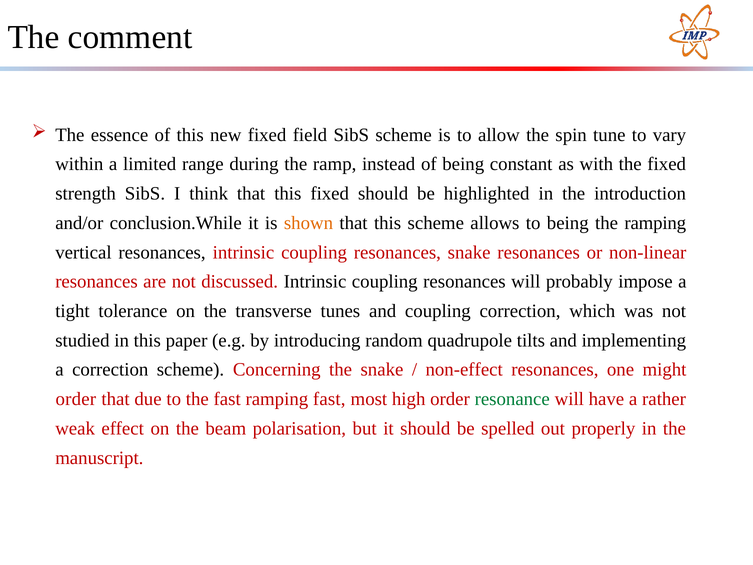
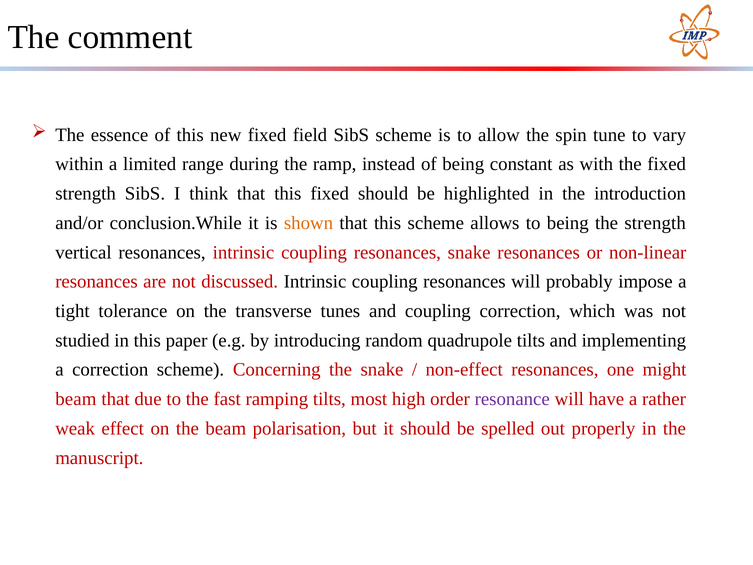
the ramping: ramping -> strength
order at (76, 399): order -> beam
ramping fast: fast -> tilts
resonance colour: green -> purple
